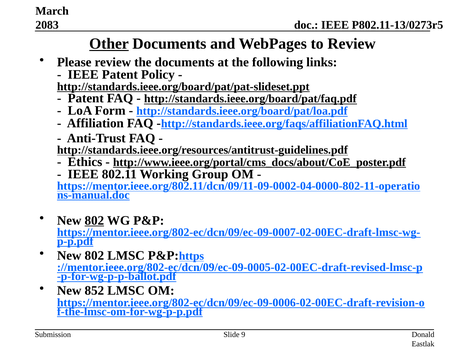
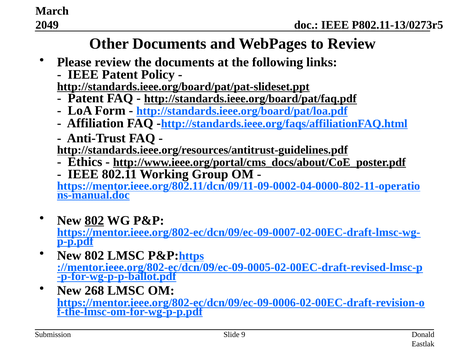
2083: 2083 -> 2049
Other underline: present -> none
852: 852 -> 268
